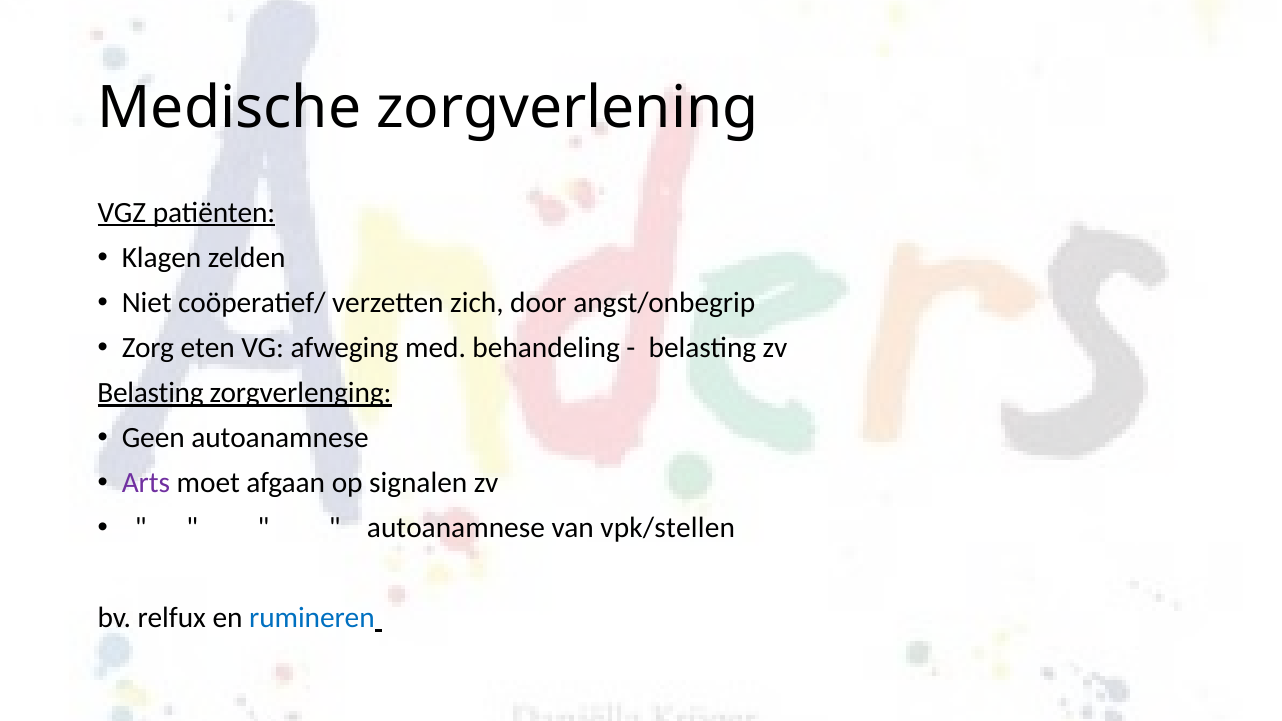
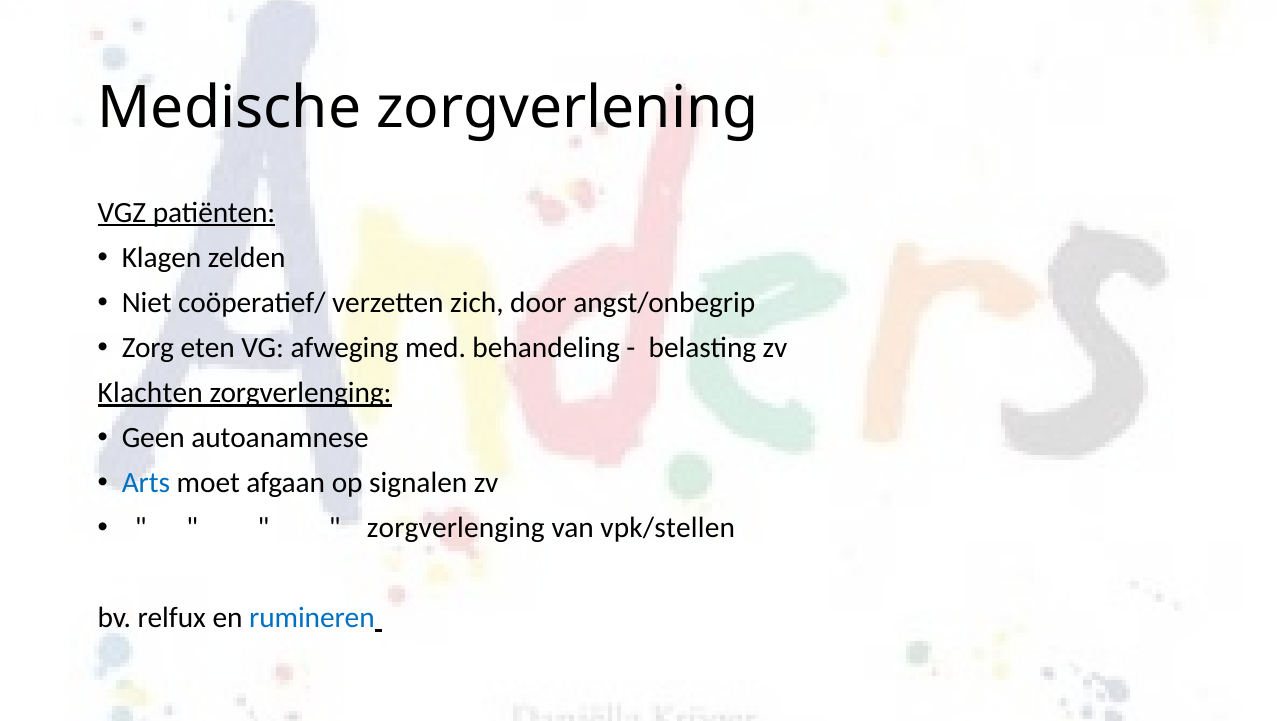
Belasting at (150, 393): Belasting -> Klachten
Arts colour: purple -> blue
autoanamnese at (456, 528): autoanamnese -> zorgverlenging
